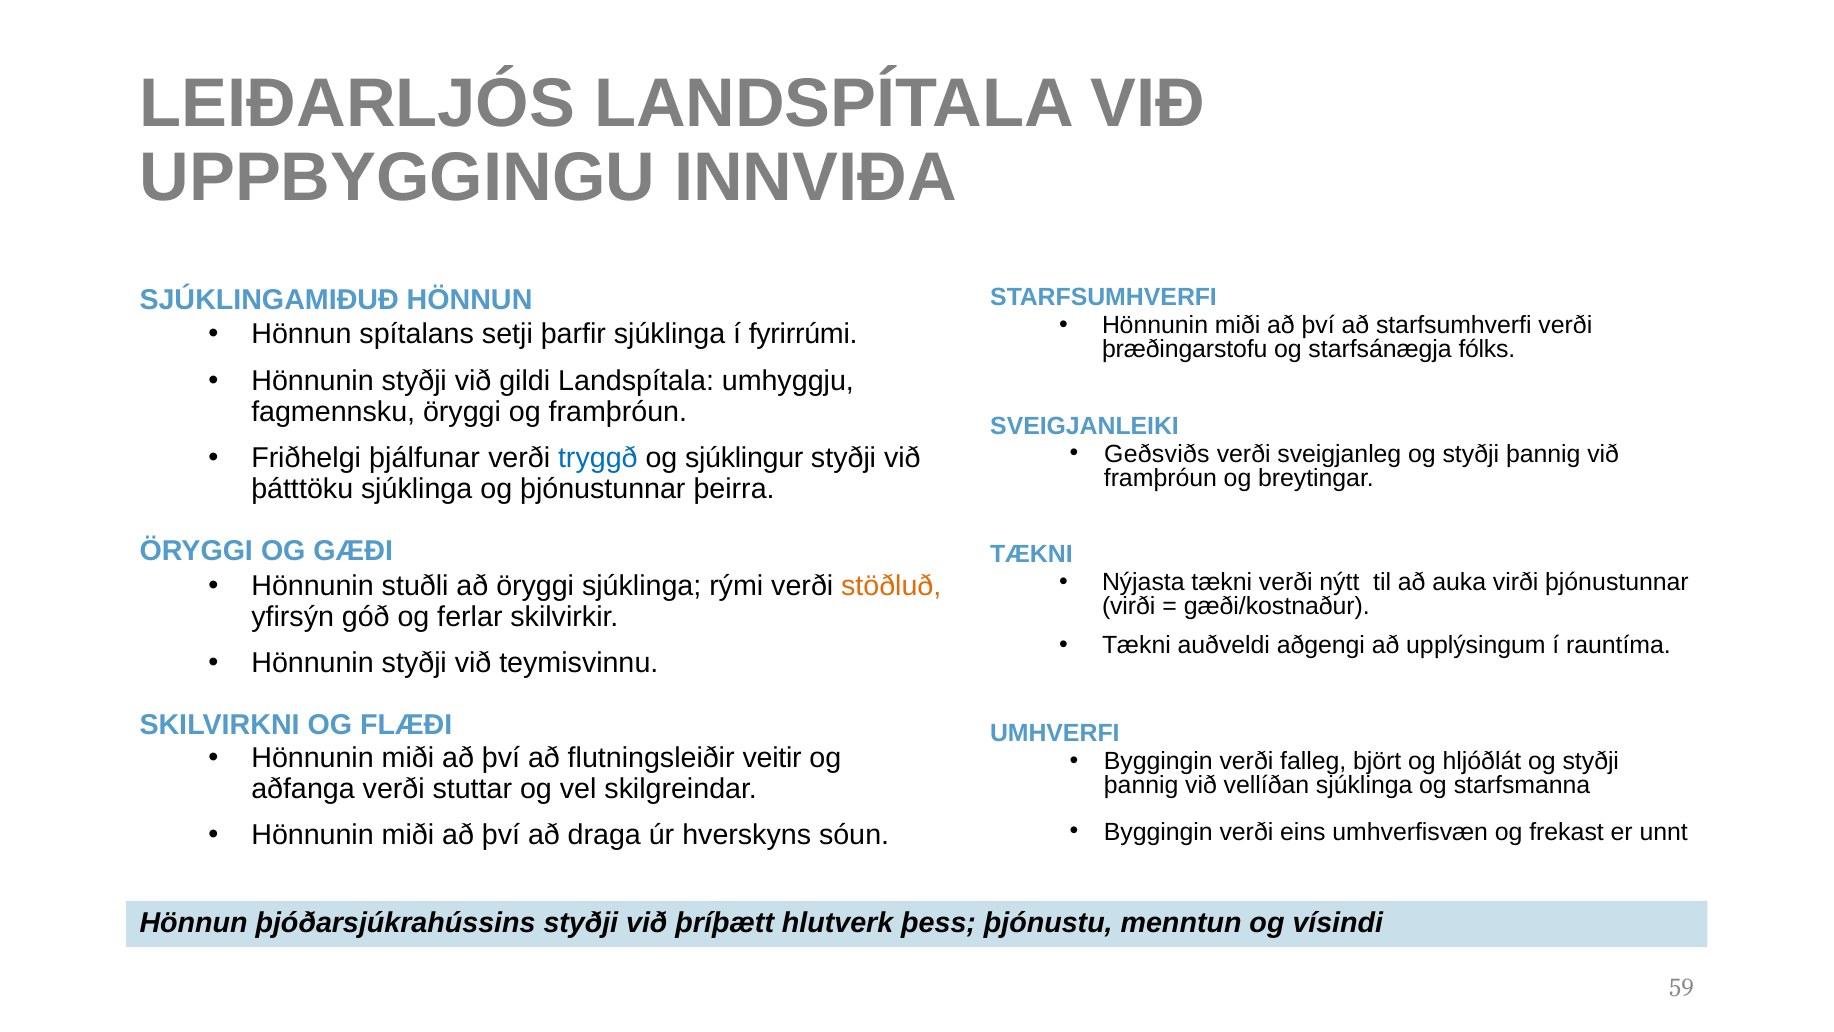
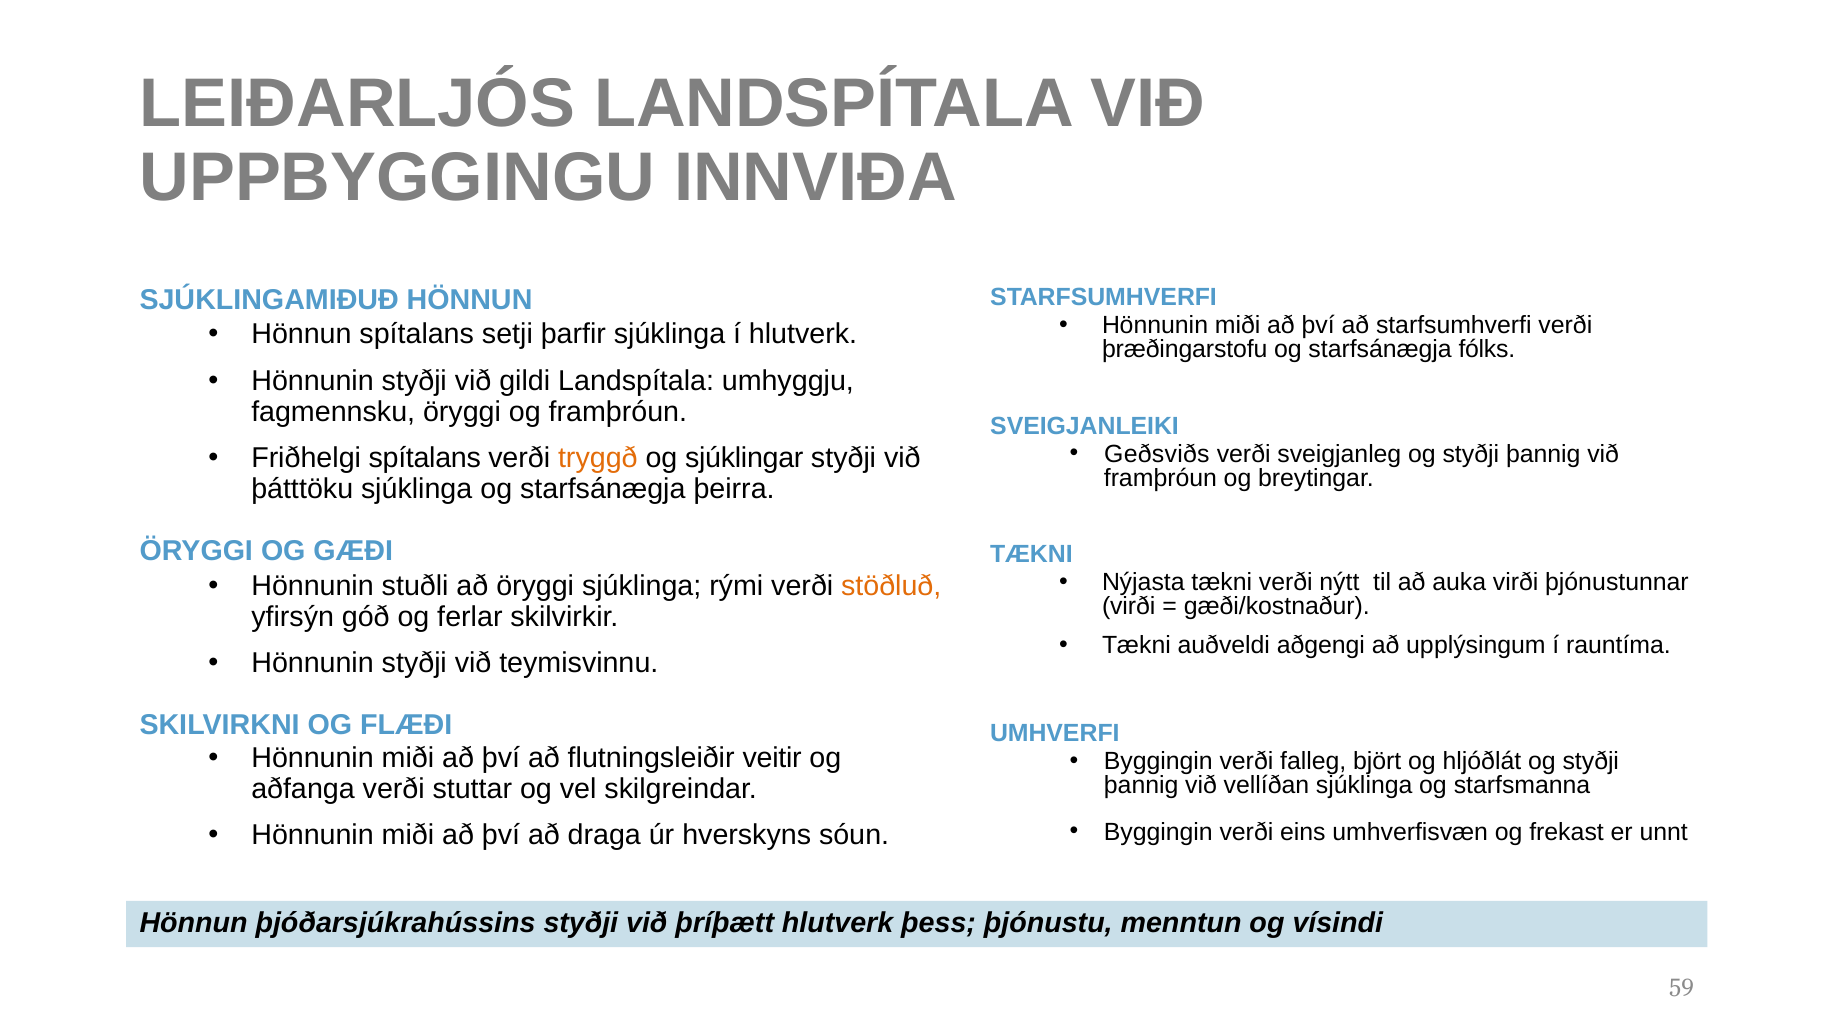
í fyrirrúmi: fyrirrúmi -> hlutverk
Friðhelgi þjálfunar: þjálfunar -> spítalans
tryggð colour: blue -> orange
sjúklingur: sjúklingur -> sjúklingar
sjúklinga og þjónustunnar: þjónustunnar -> starfsánægja
